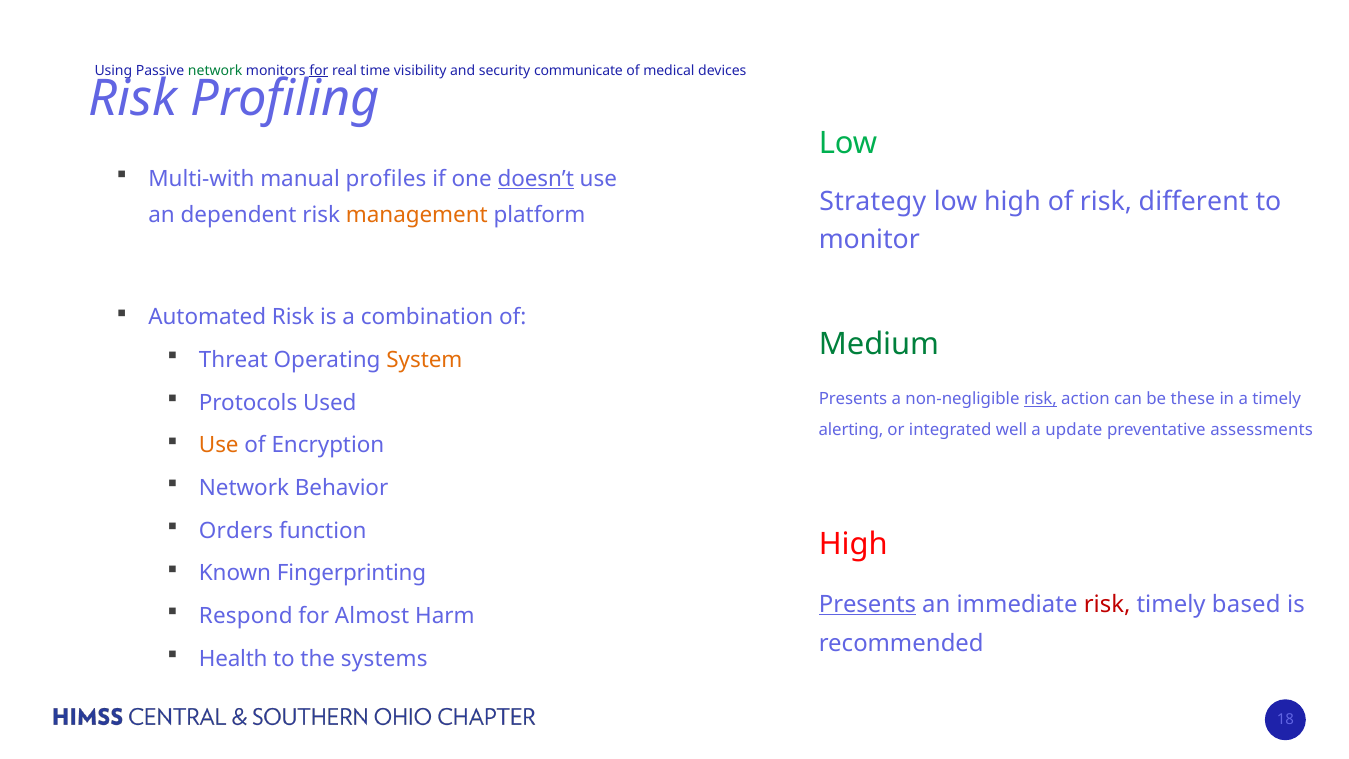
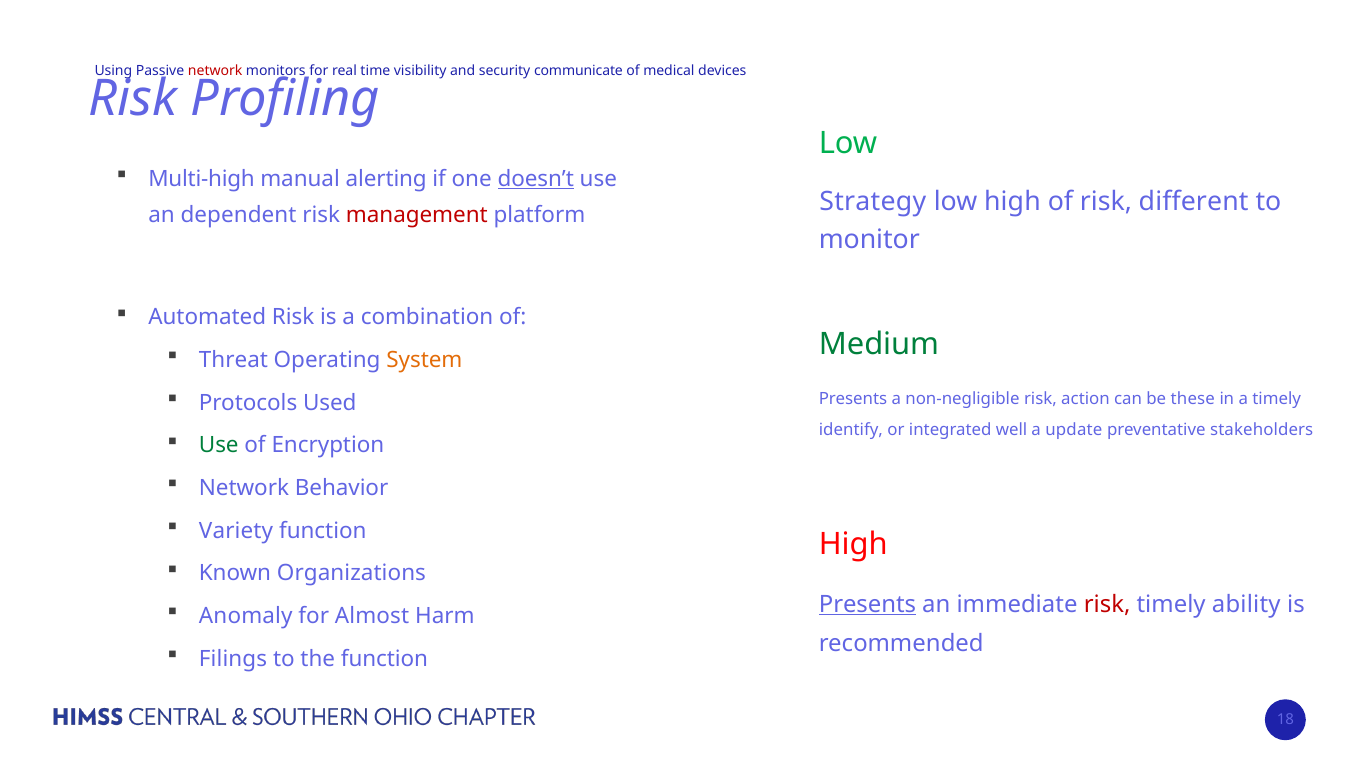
network at (215, 71) colour: green -> red
for at (319, 71) underline: present -> none
Multi-with: Multi-with -> Multi-high
profiles: profiles -> alerting
management colour: orange -> red
risk at (1040, 399) underline: present -> none
alerting: alerting -> identify
assessments: assessments -> stakeholders
Use at (219, 445) colour: orange -> green
Orders: Orders -> Variety
Fingerprinting: Fingerprinting -> Organizations
based: based -> ability
Respond: Respond -> Anomaly
Health: Health -> Filings
the systems: systems -> function
